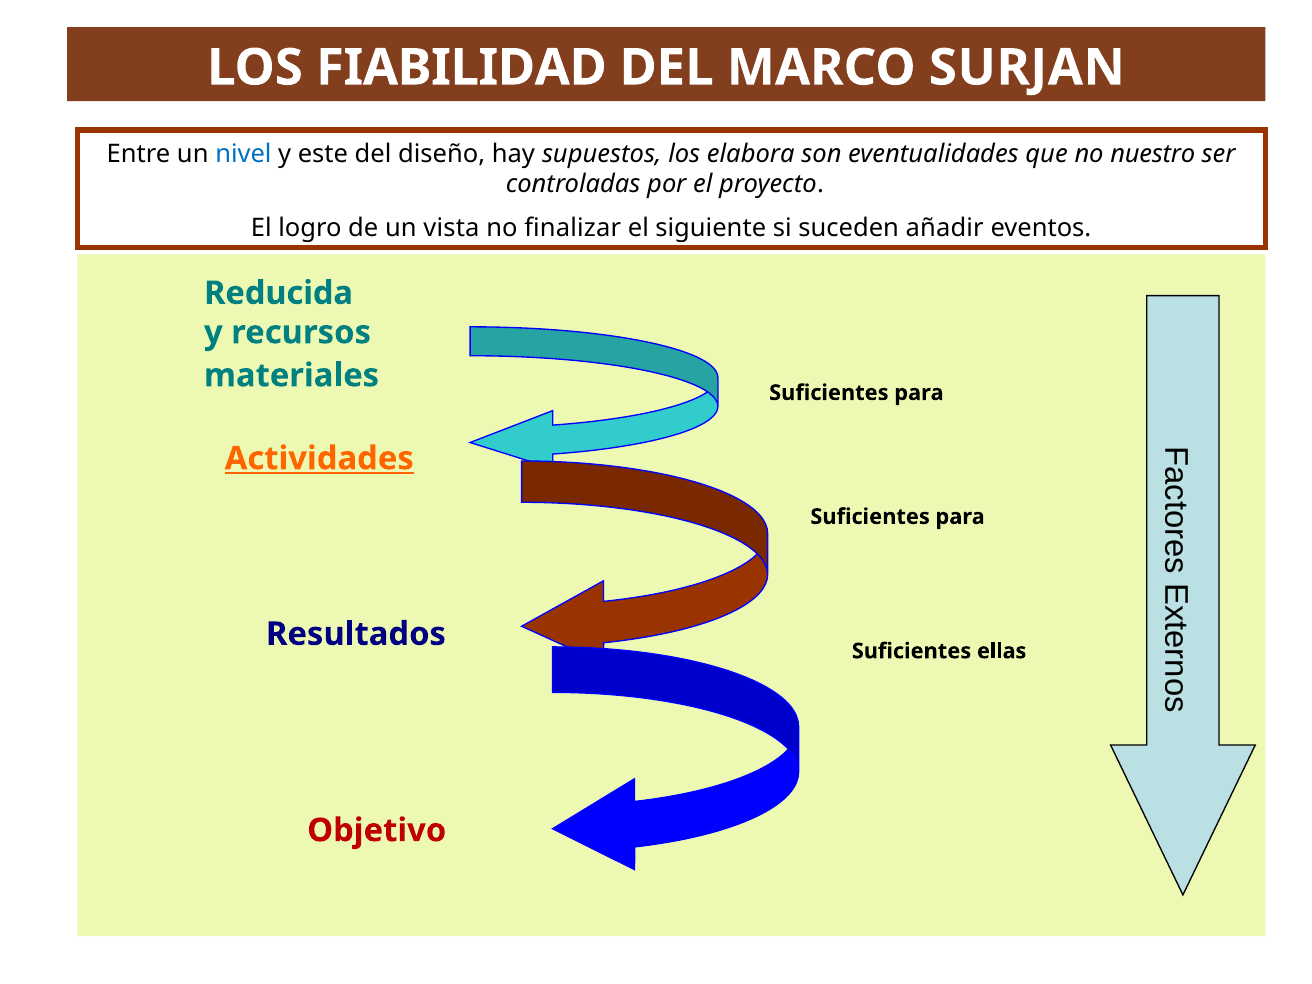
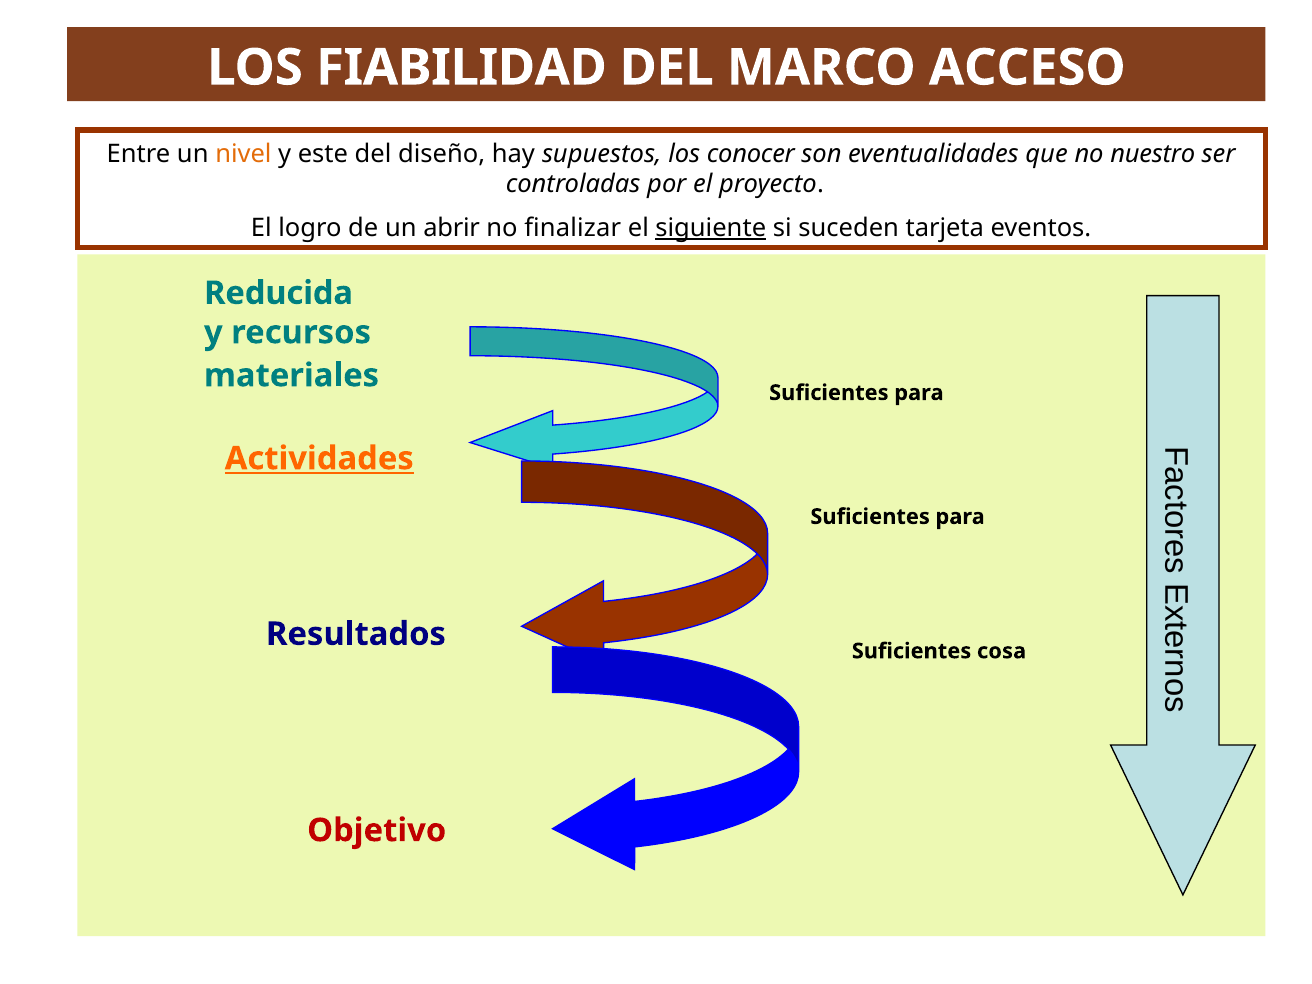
SURJAN: SURJAN -> ACCESO
nivel colour: blue -> orange
elabora: elabora -> conocer
vista: vista -> abrir
siguiente underline: none -> present
añadir: añadir -> tarjeta
ellas: ellas -> cosa
